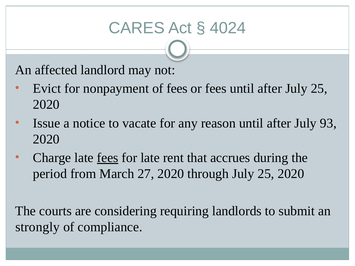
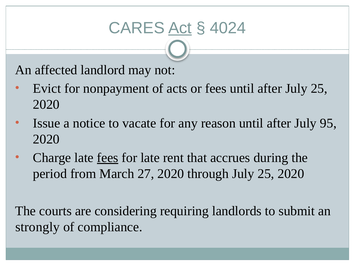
Act underline: none -> present
of fees: fees -> acts
93: 93 -> 95
